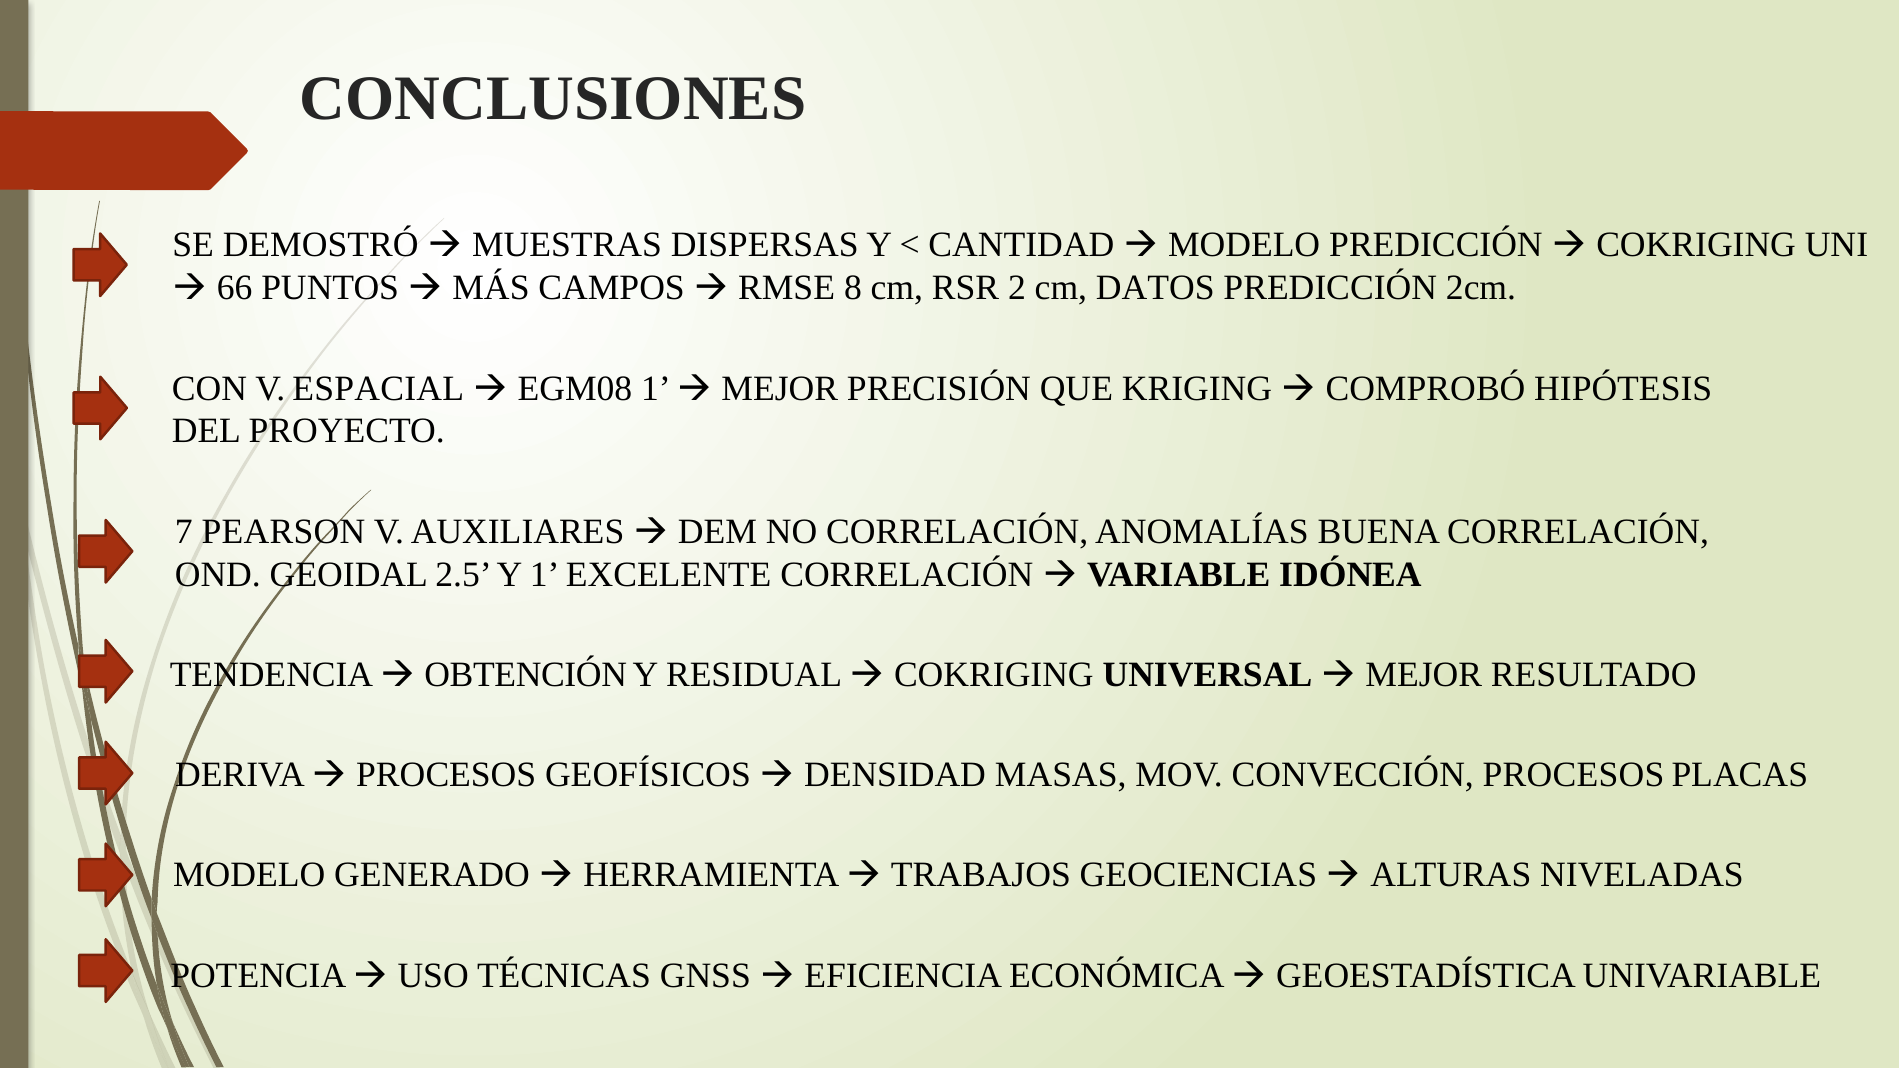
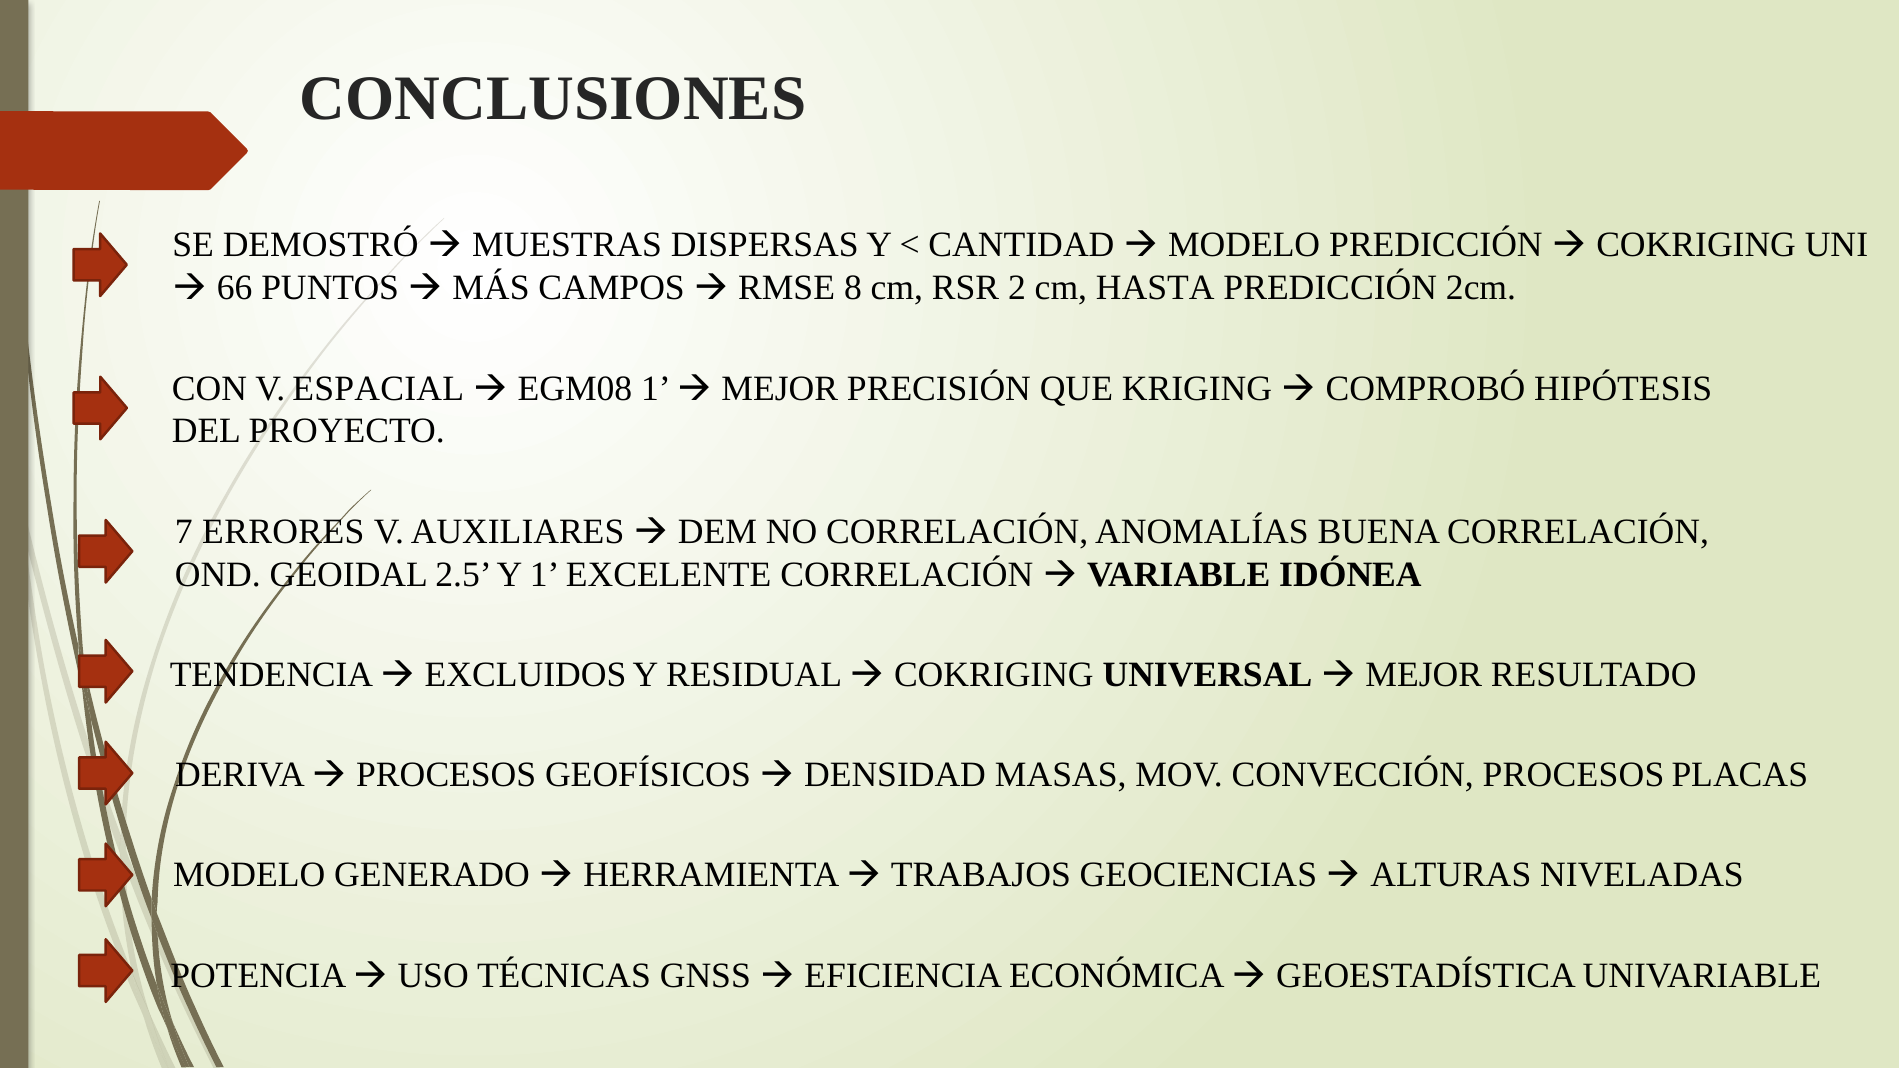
DATOS: DATOS -> HASTA
PEARSON: PEARSON -> ERRORES
OBTENCIÓN: OBTENCIÓN -> EXCLUIDOS
